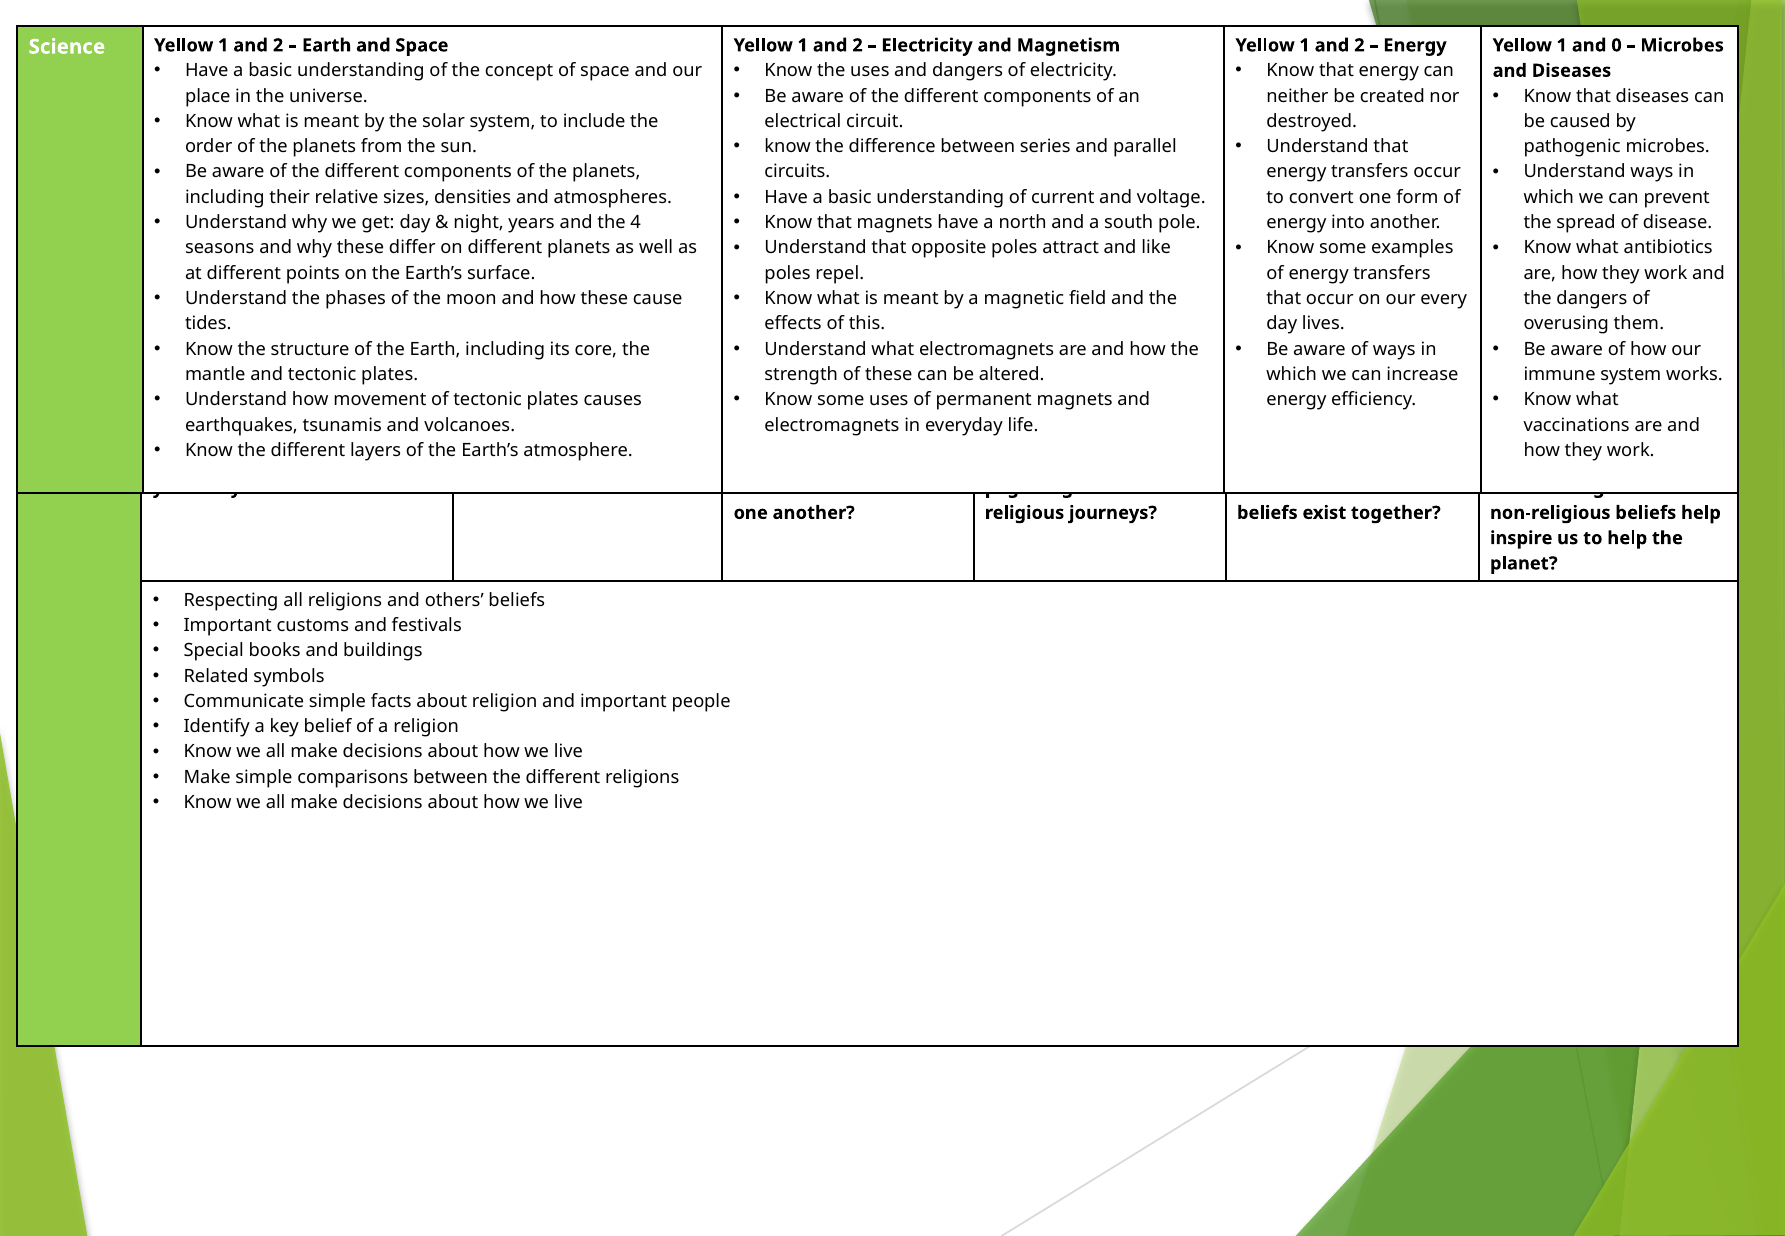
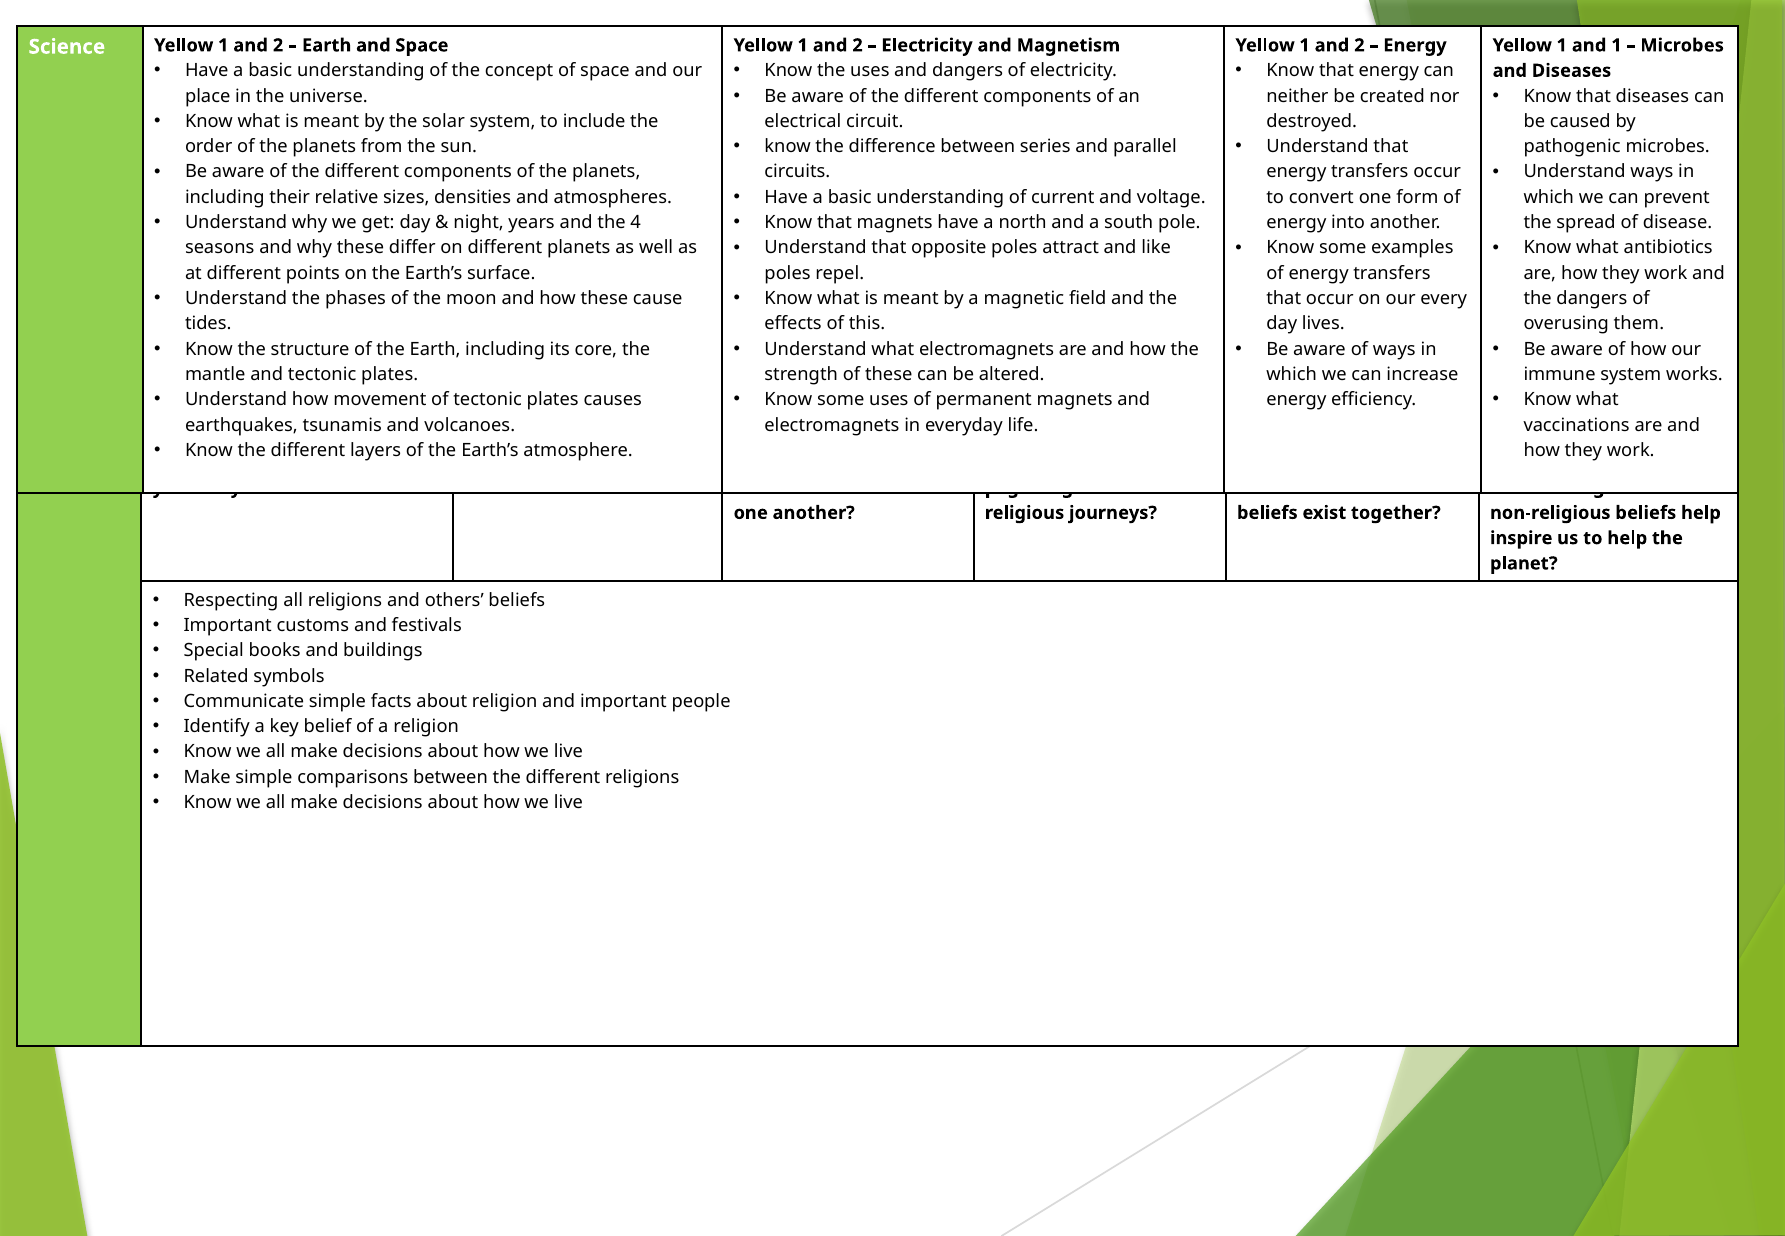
and 0: 0 -> 1
